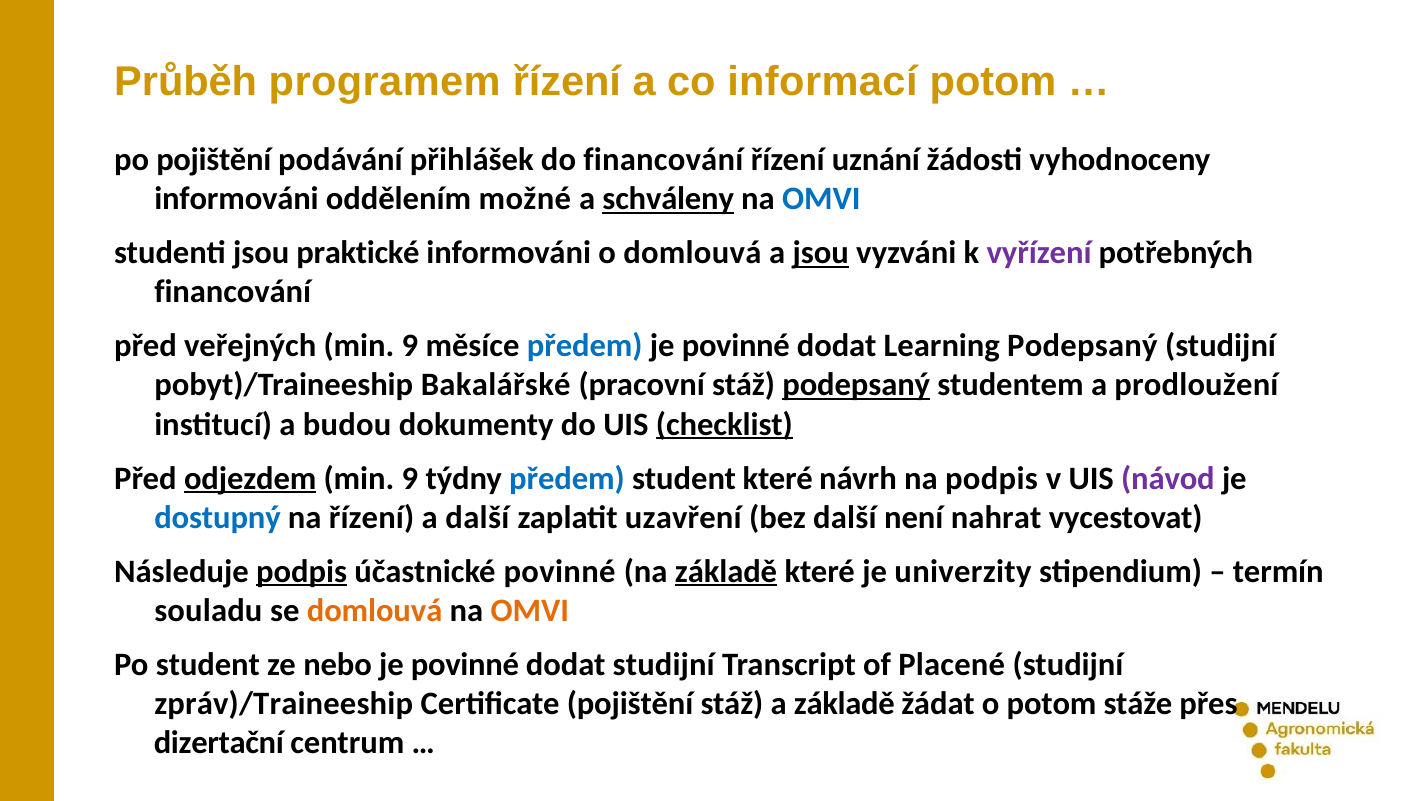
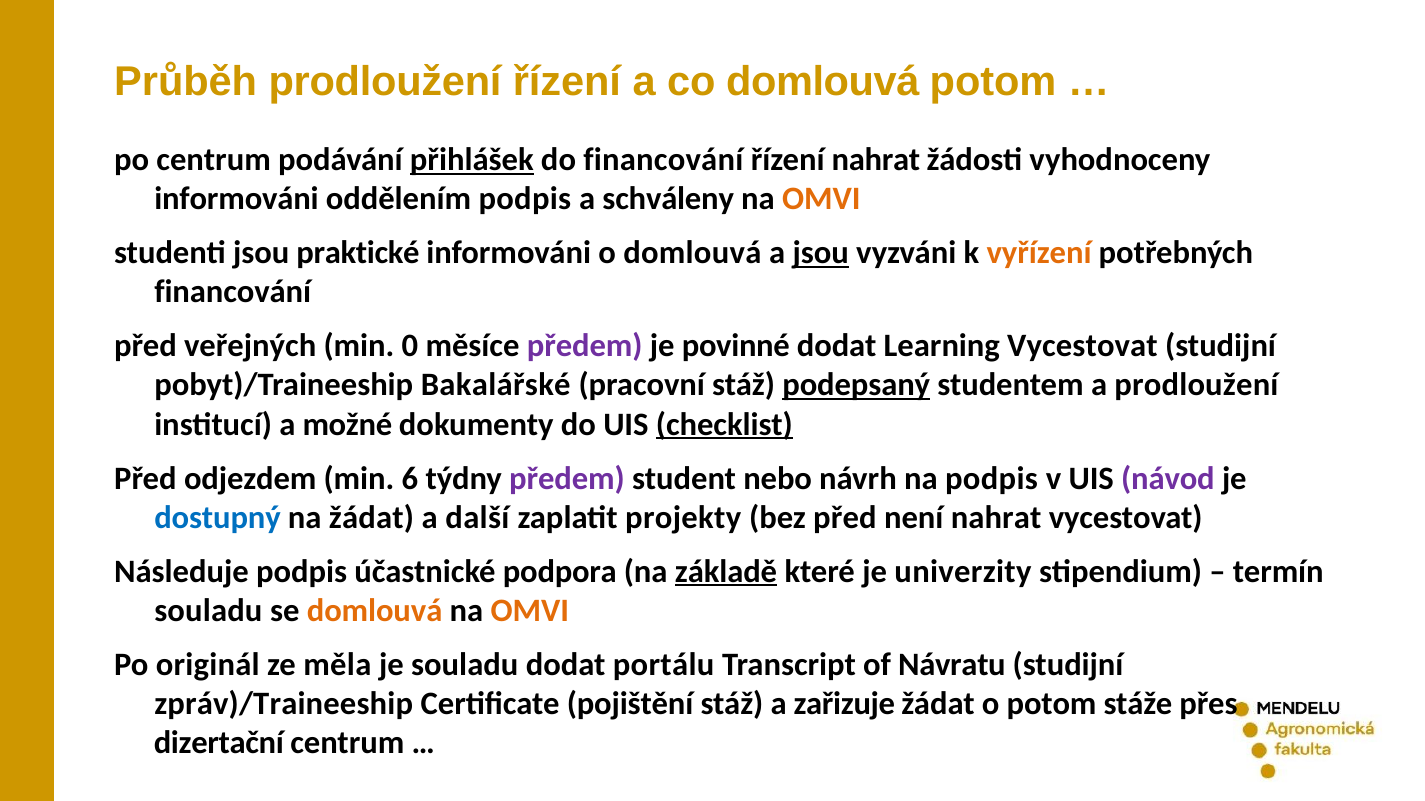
Průběh programem: programem -> prodloužení
co informací: informací -> domlouvá
po pojištění: pojištění -> centrum
přihlášek underline: none -> present
řízení uznání: uznání -> nahrat
oddělením možné: možné -> podpis
schváleny underline: present -> none
OMVI at (821, 199) colour: blue -> orange
vyřízení colour: purple -> orange
9 at (410, 346): 9 -> 0
předem at (585, 346) colour: blue -> purple
Learning Podepsaný: Podepsaný -> Vycestovat
budou: budou -> možné
odjezdem underline: present -> none
9 at (410, 479): 9 -> 6
předem at (567, 479) colour: blue -> purple
student které: které -> nebo
na řízení: řízení -> žádat
uzavření: uzavření -> projekty
bez další: další -> před
podpis at (302, 572) underline: present -> none
účastnické povinné: povinné -> podpora
Po student: student -> originál
nebo: nebo -> měla
povinné at (465, 665): povinné -> souladu
dodat studijní: studijní -> portálu
Placené: Placené -> Návratu
a základě: základě -> zařizuje
